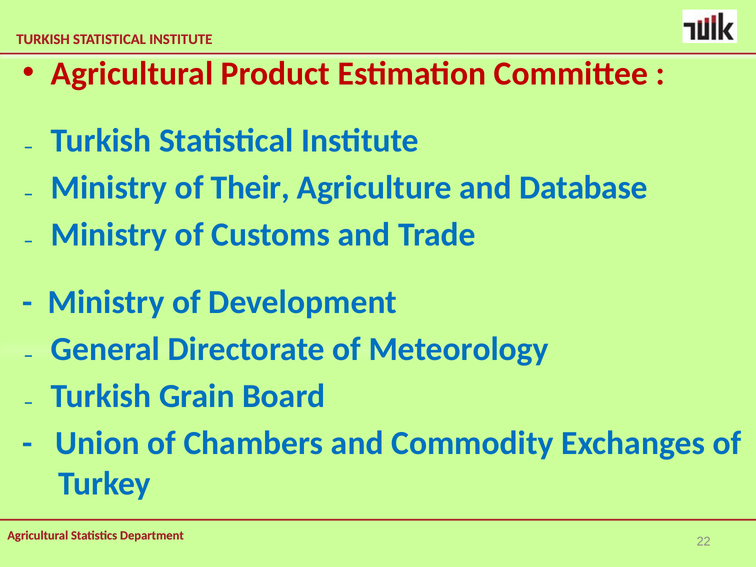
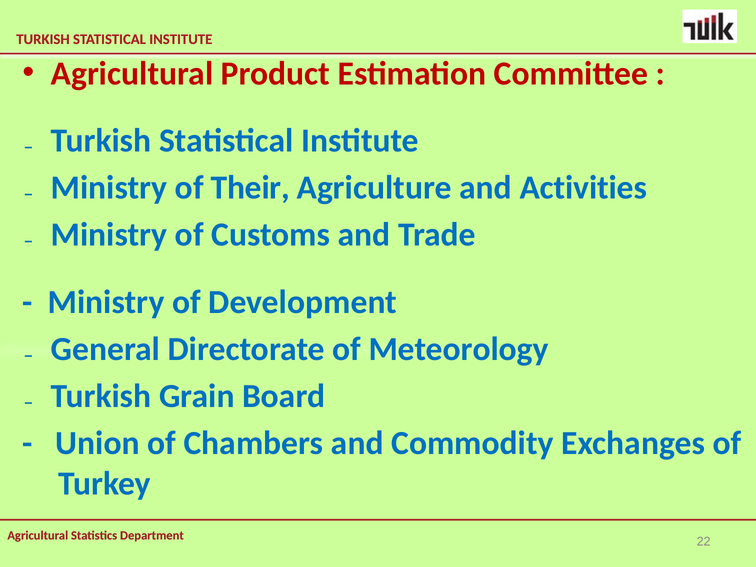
Database: Database -> Activities
